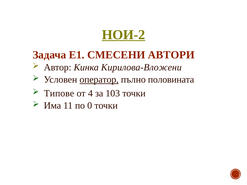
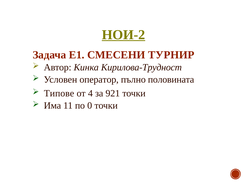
АВТОРИ: АВТОРИ -> ТУРНИР
Кирилова-Вложени: Кирилова-Вложени -> Кирилова-Трудност
оператор underline: present -> none
103: 103 -> 921
